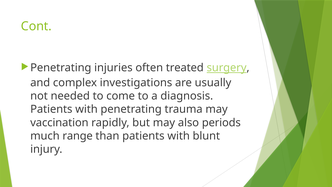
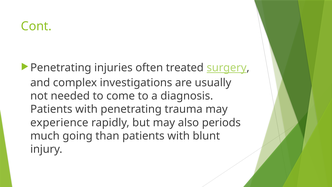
vaccination: vaccination -> experience
range: range -> going
